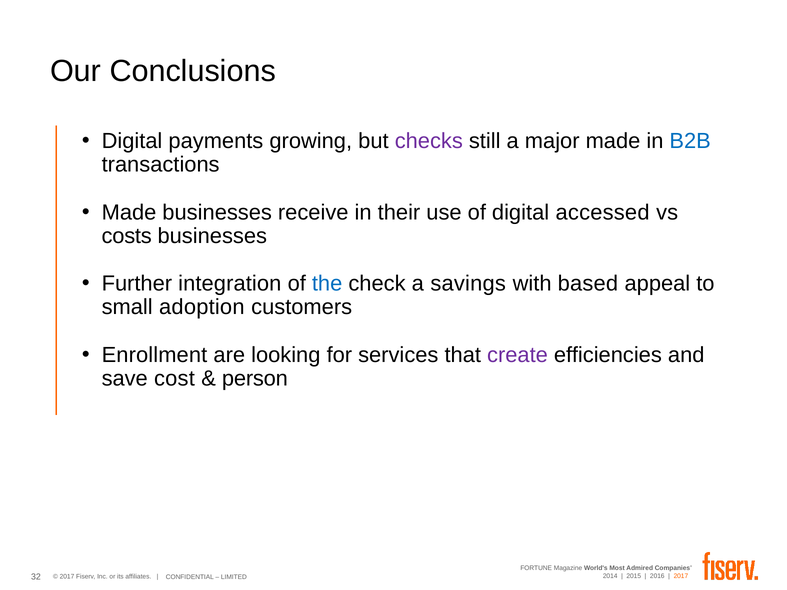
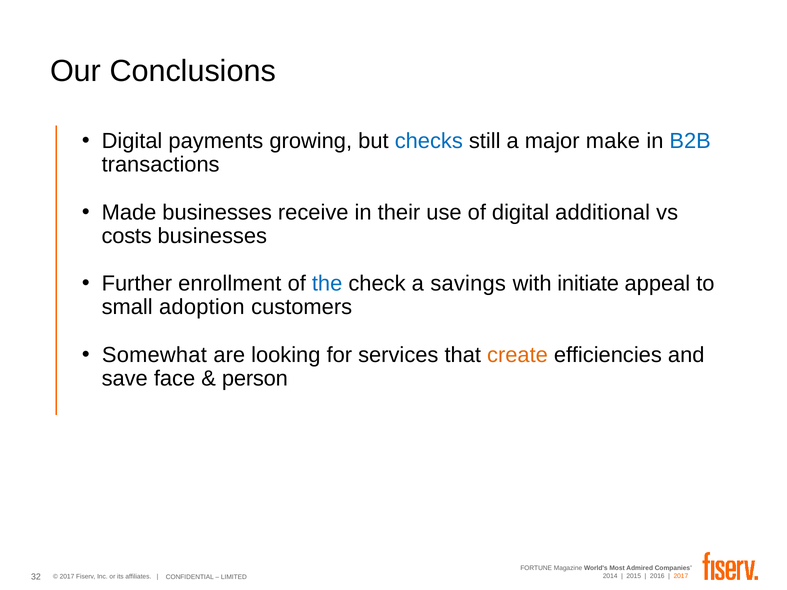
checks colour: purple -> blue
major made: made -> make
accessed: accessed -> additional
integration: integration -> enrollment
based: based -> initiate
Enrollment: Enrollment -> Somewhat
create colour: purple -> orange
cost: cost -> face
